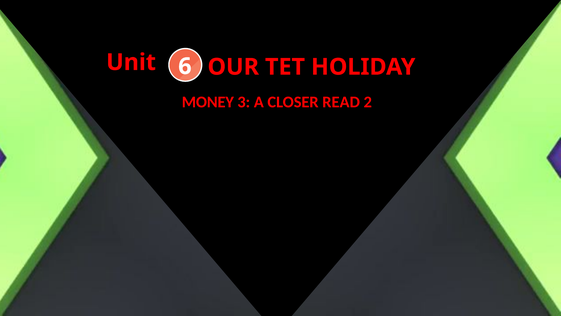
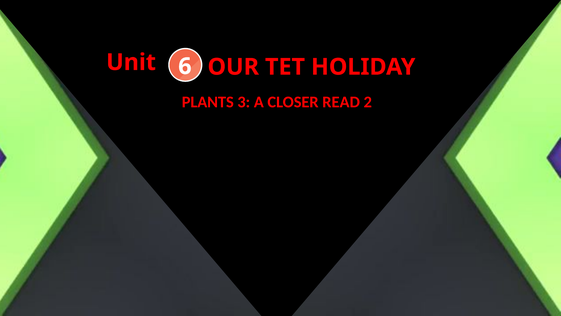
MONEY: MONEY -> PLANTS
